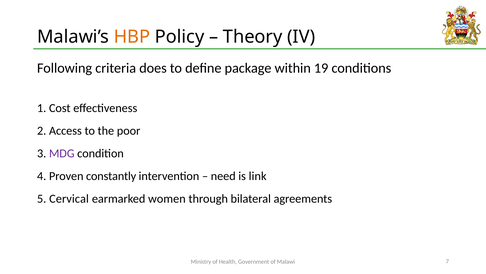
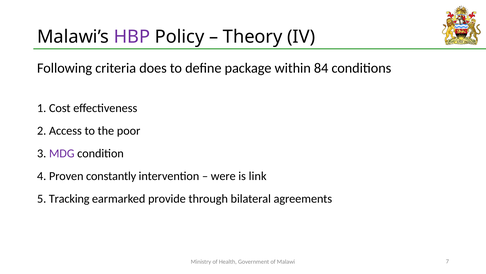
HBP colour: orange -> purple
19: 19 -> 84
need: need -> were
Cervical: Cervical -> Tracking
women: women -> provide
